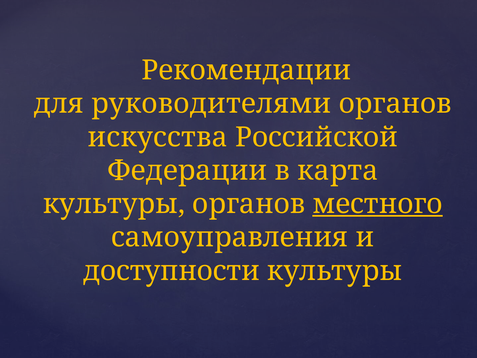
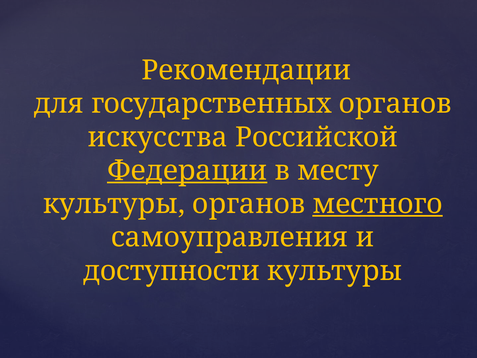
руководителями: руководителями -> государственных
Федерации underline: none -> present
карта: карта -> месту
